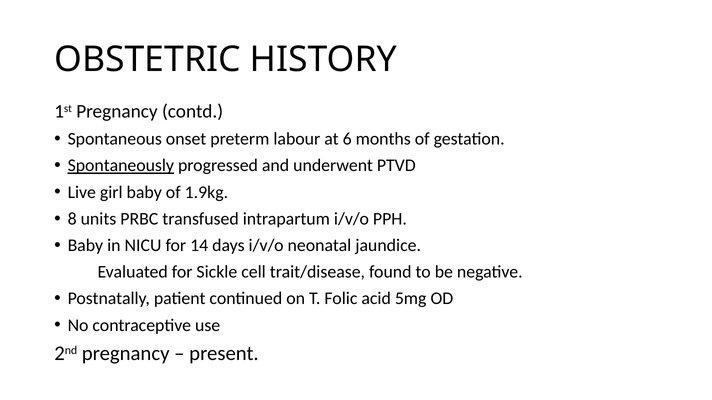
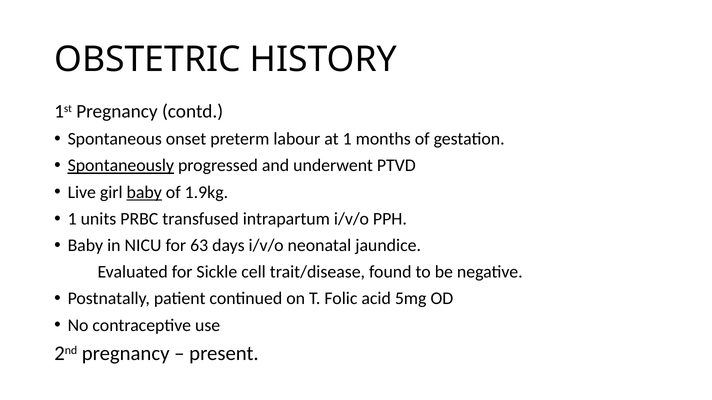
at 6: 6 -> 1
baby at (144, 192) underline: none -> present
8 at (72, 219): 8 -> 1
14: 14 -> 63
